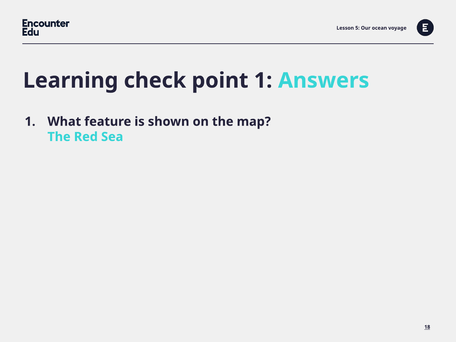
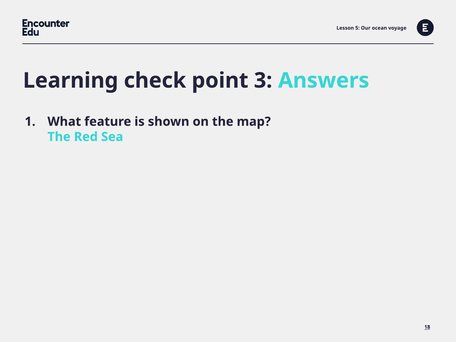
point 1: 1 -> 3
